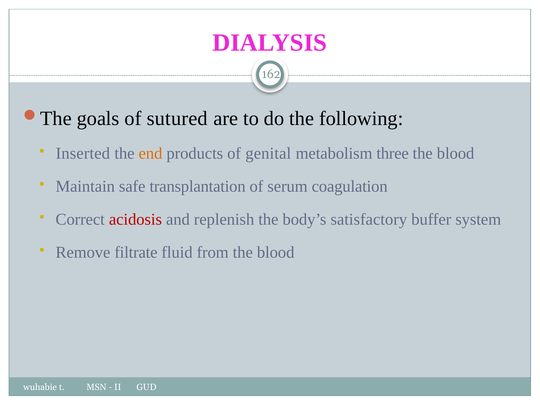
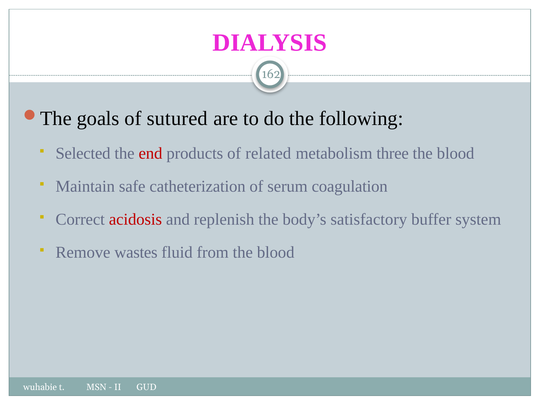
Inserted: Inserted -> Selected
end colour: orange -> red
genital: genital -> related
transplantation: transplantation -> catheterization
filtrate: filtrate -> wastes
